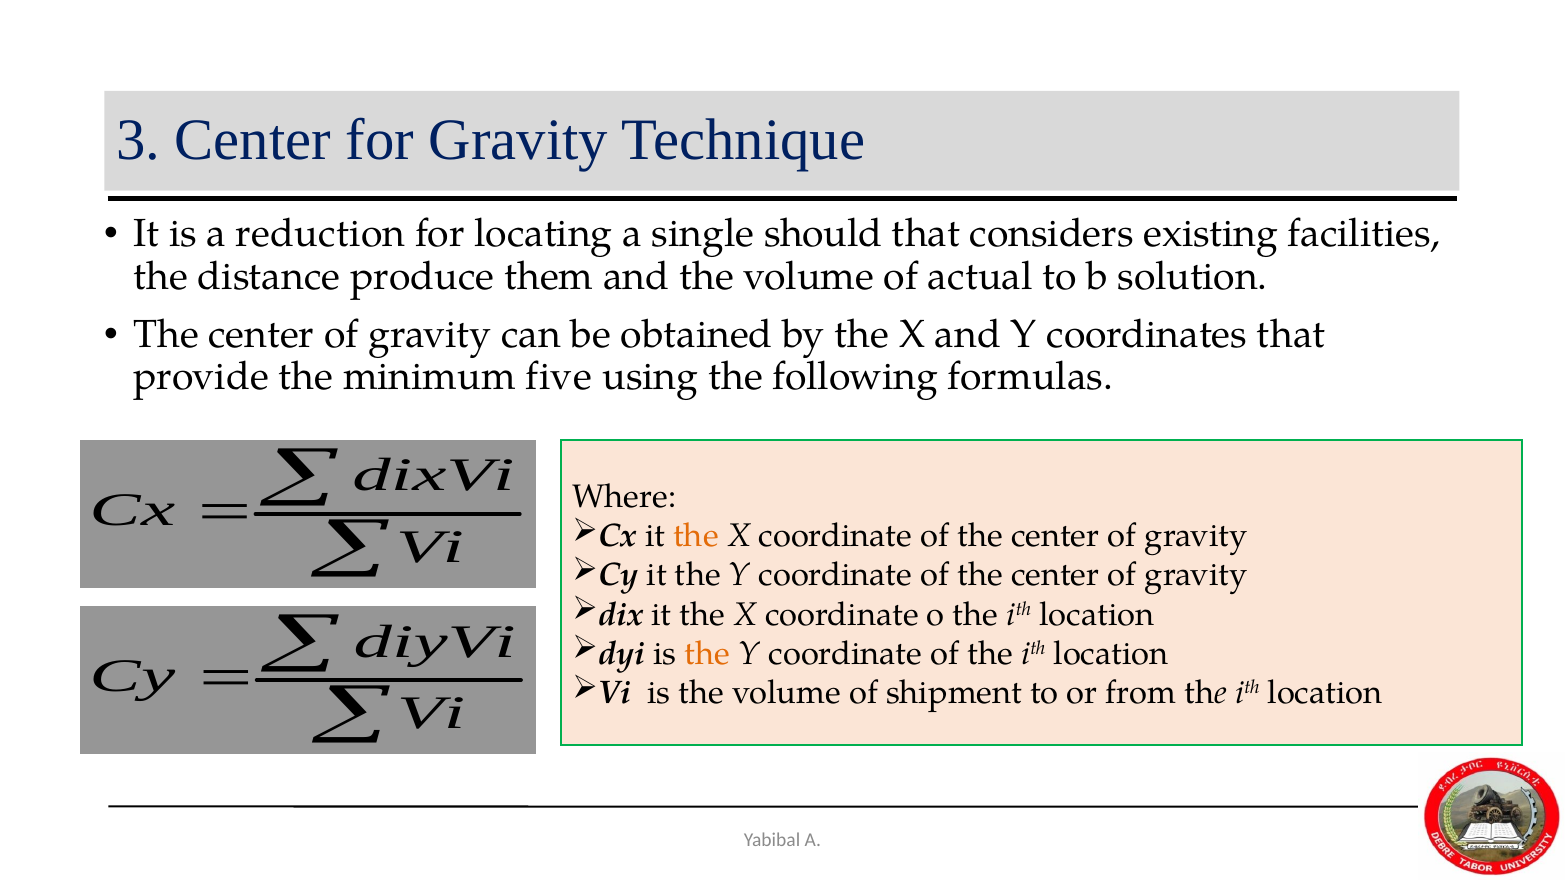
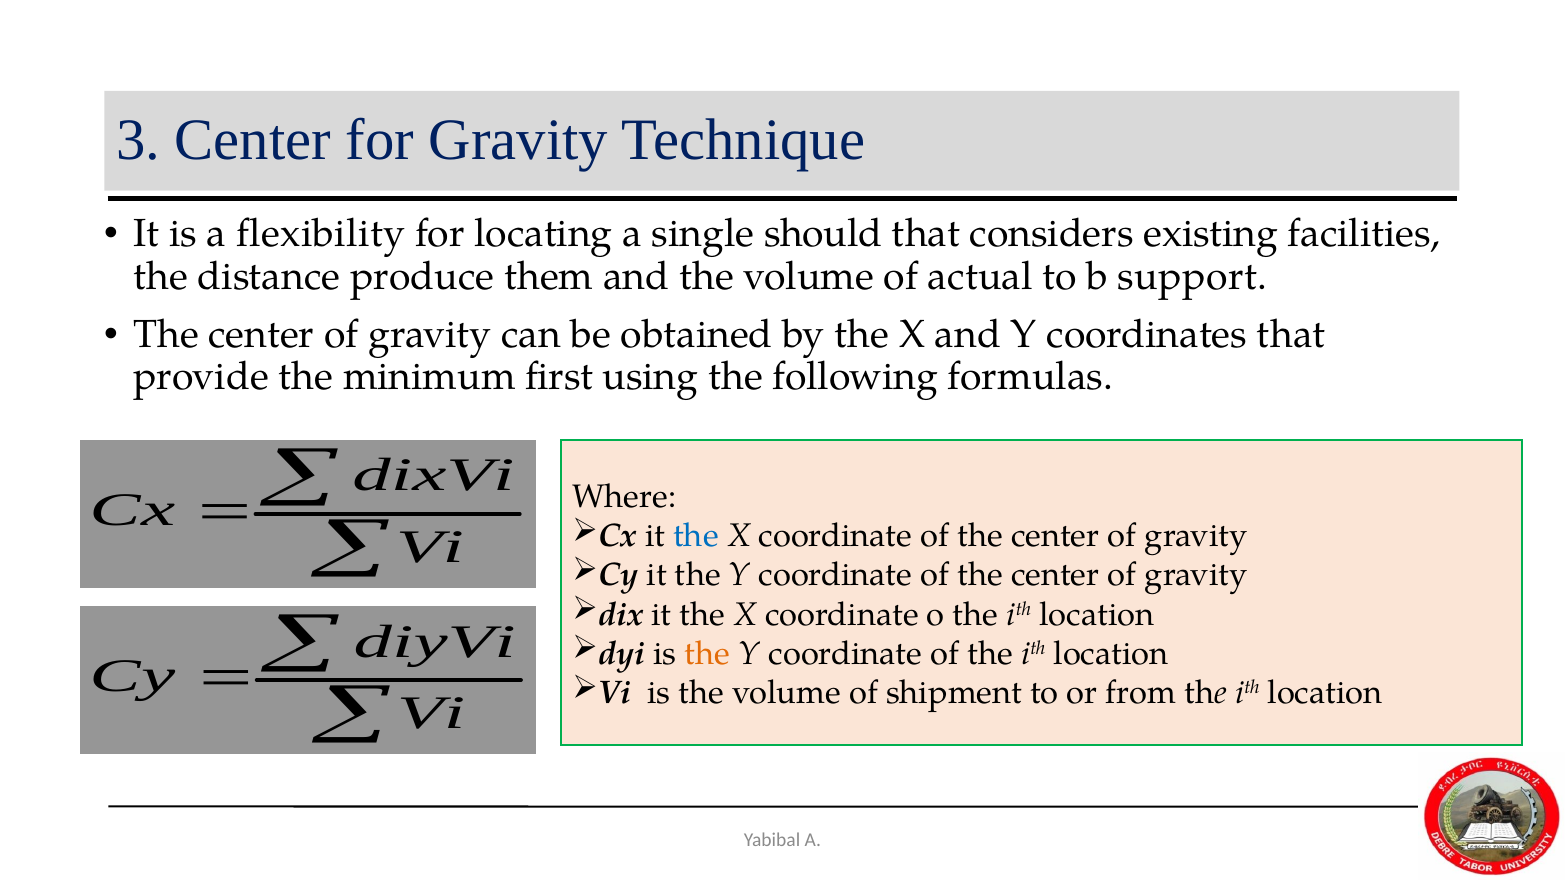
reduction: reduction -> flexibility
solution: solution -> support
five: five -> first
the at (696, 536) colour: orange -> blue
